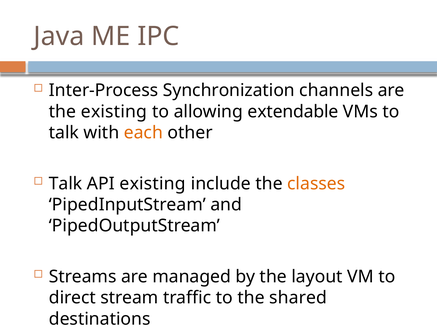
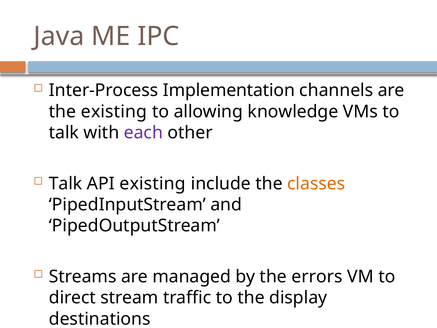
Synchronization: Synchronization -> Implementation
extendable: extendable -> knowledge
each colour: orange -> purple
layout: layout -> errors
shared: shared -> display
